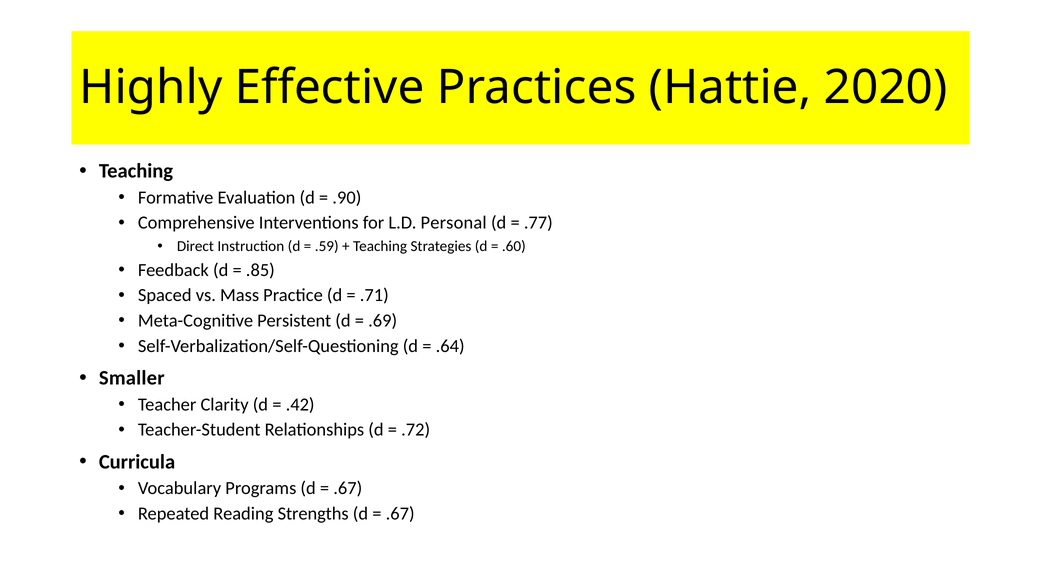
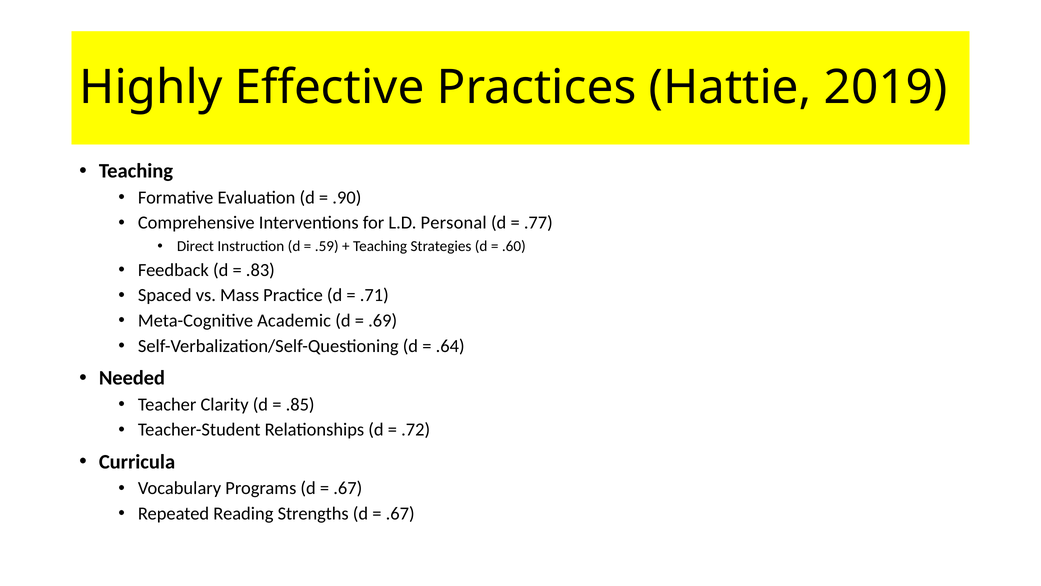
2020: 2020 -> 2019
.85: .85 -> .83
Persistent: Persistent -> Academic
Smaller: Smaller -> Needed
.42: .42 -> .85
